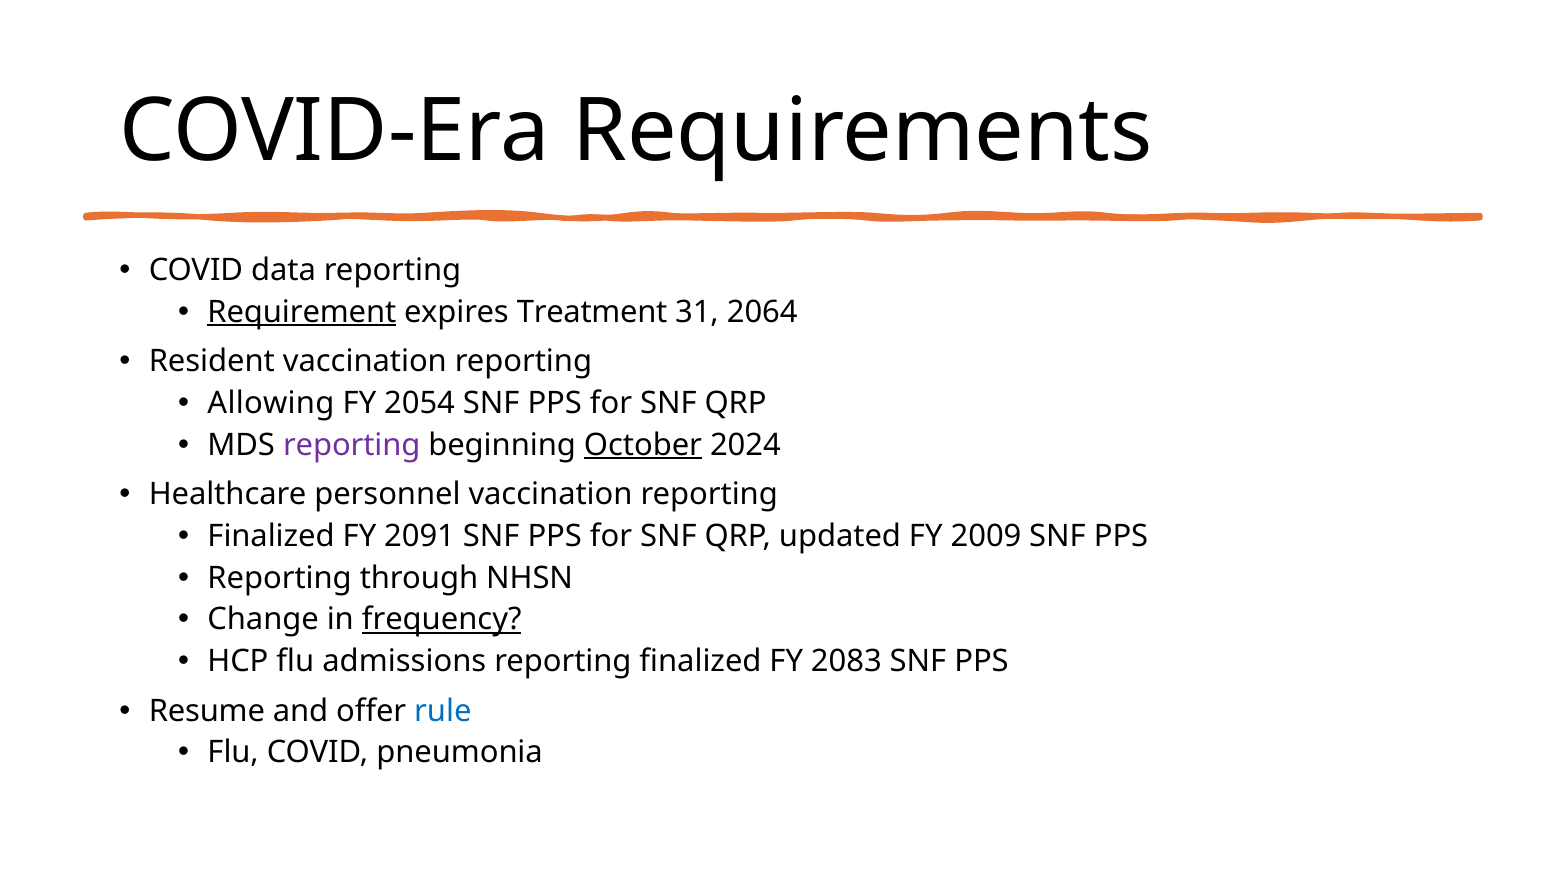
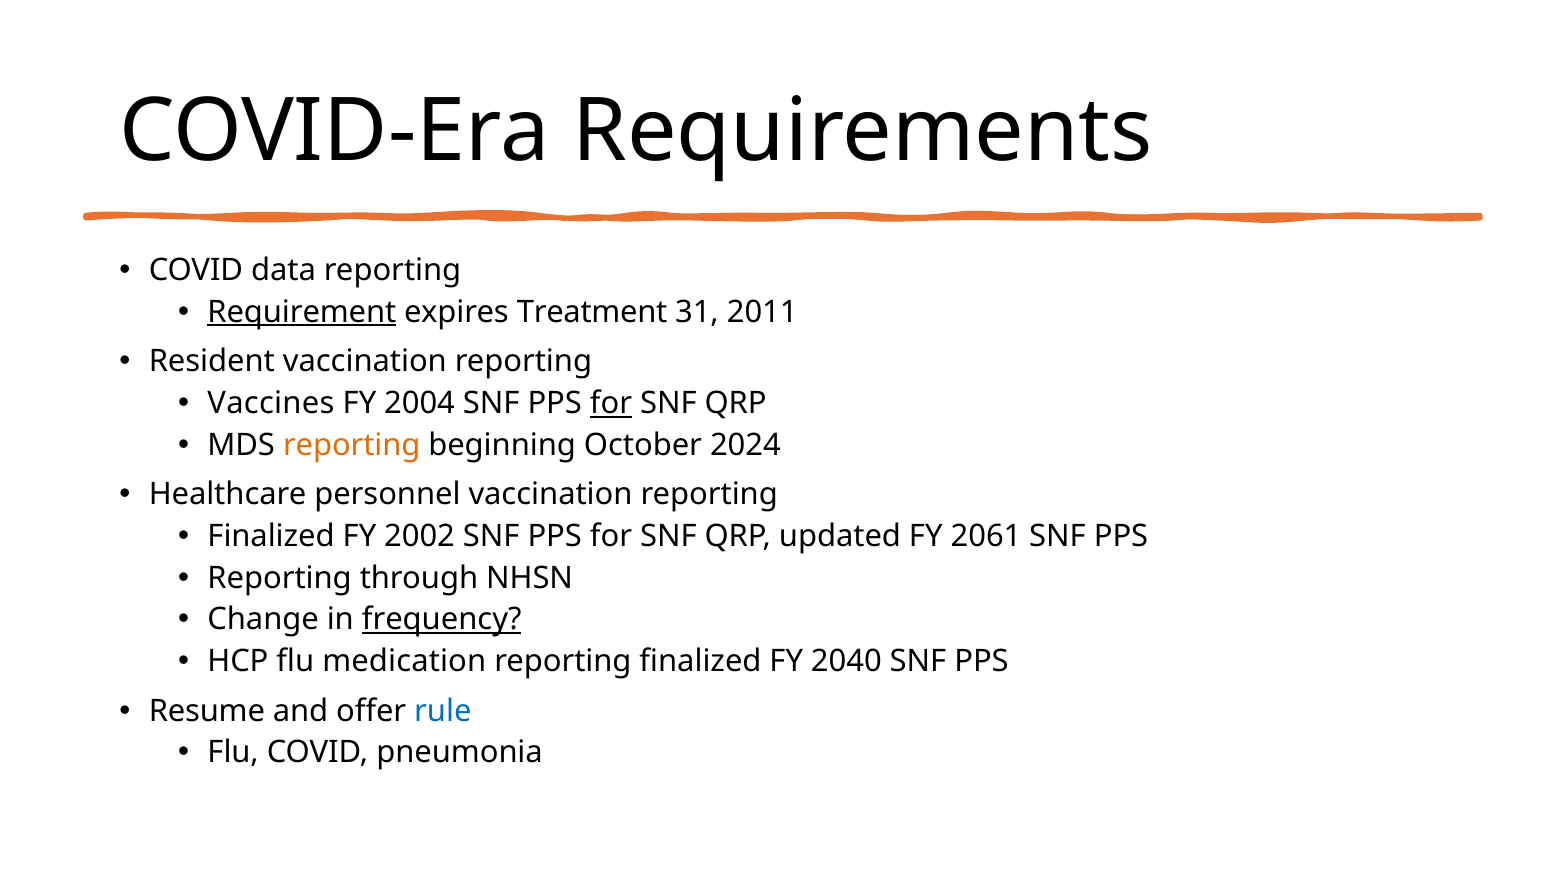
2064: 2064 -> 2011
Allowing: Allowing -> Vaccines
2054: 2054 -> 2004
for at (611, 403) underline: none -> present
reporting at (352, 445) colour: purple -> orange
October underline: present -> none
2091: 2091 -> 2002
2009: 2009 -> 2061
admissions: admissions -> medication
2083: 2083 -> 2040
